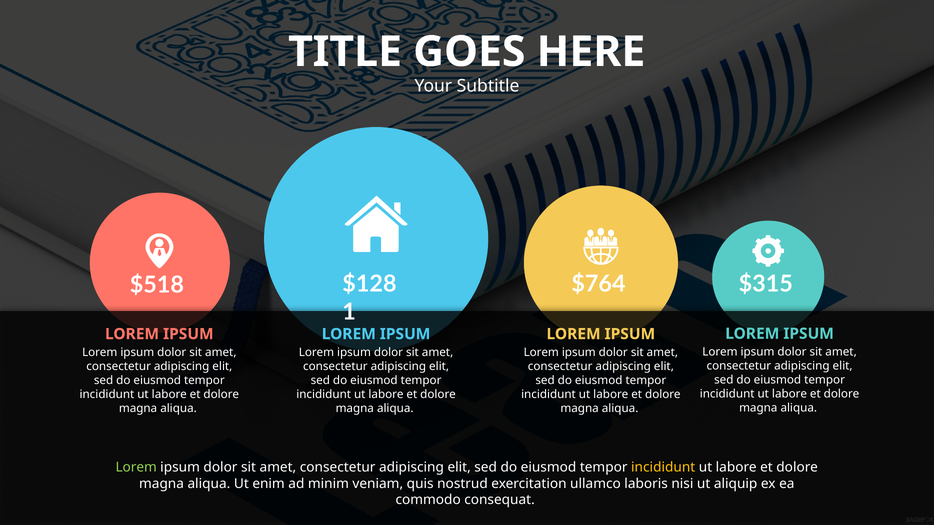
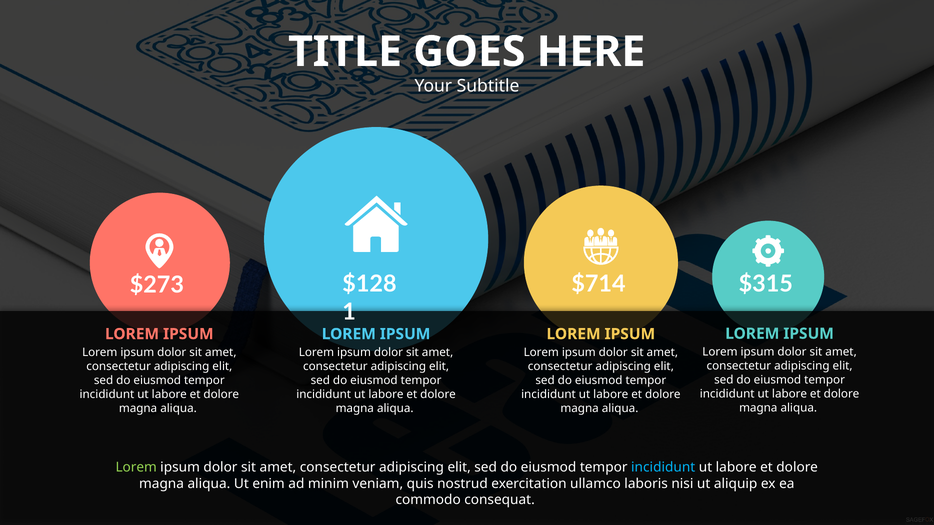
$764: $764 -> $714
$518: $518 -> $273
incididunt at (663, 468) colour: yellow -> light blue
